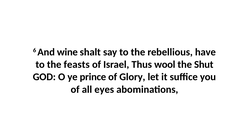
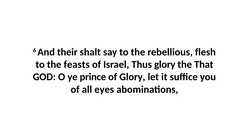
wine: wine -> their
have: have -> flesh
Thus wool: wool -> glory
Shut: Shut -> That
